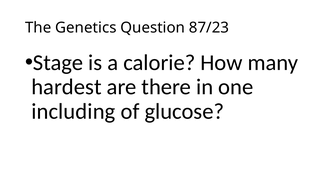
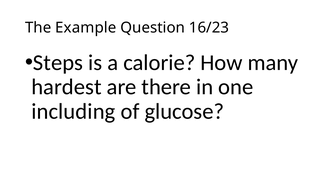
Genetics: Genetics -> Example
87/23: 87/23 -> 16/23
Stage: Stage -> Steps
